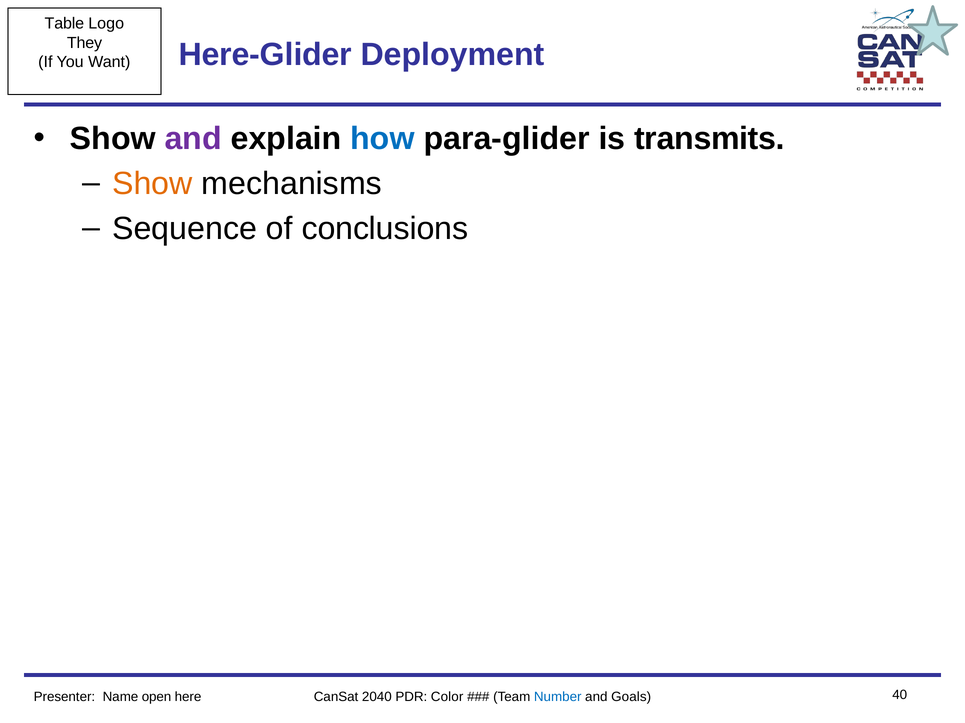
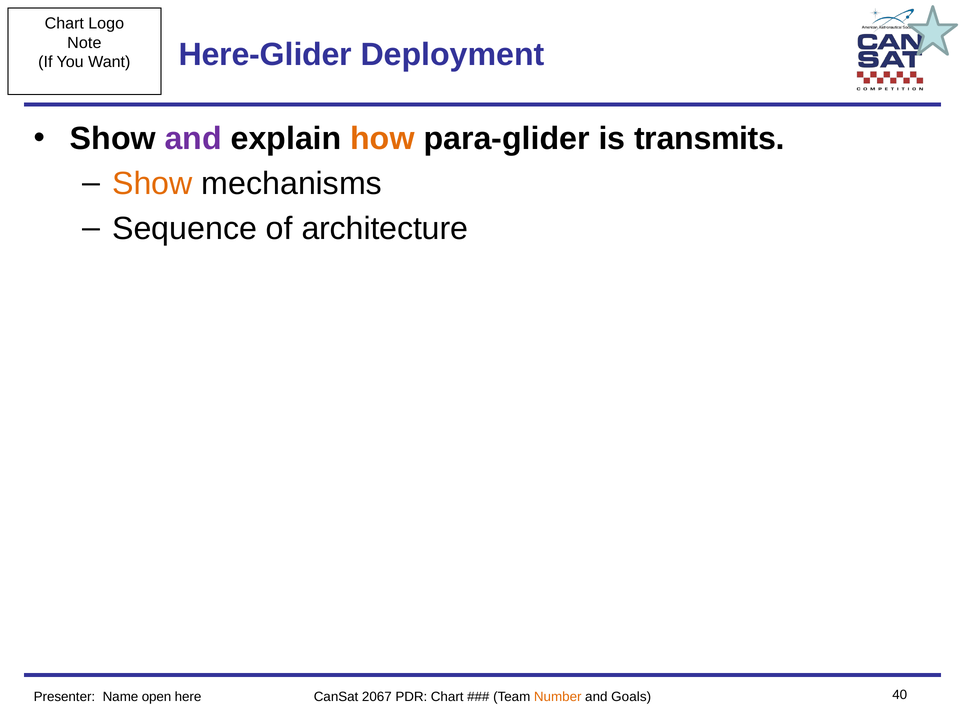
Table at (64, 24): Table -> Chart
They: They -> Note
how colour: blue -> orange
conclusions: conclusions -> architecture
2040: 2040 -> 2067
PDR Color: Color -> Chart
Number colour: blue -> orange
